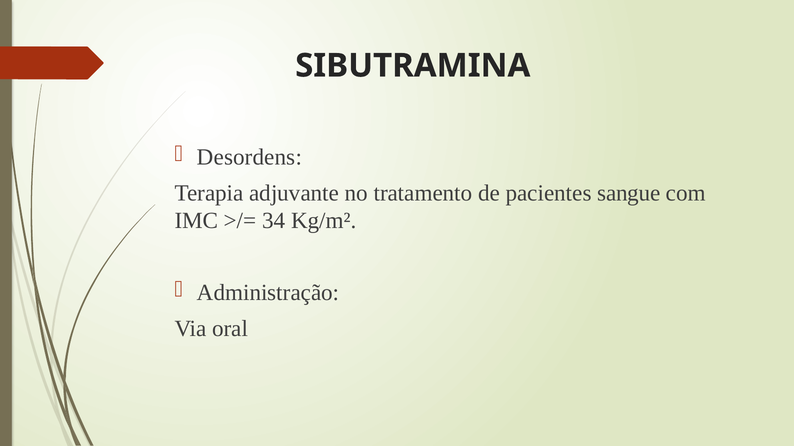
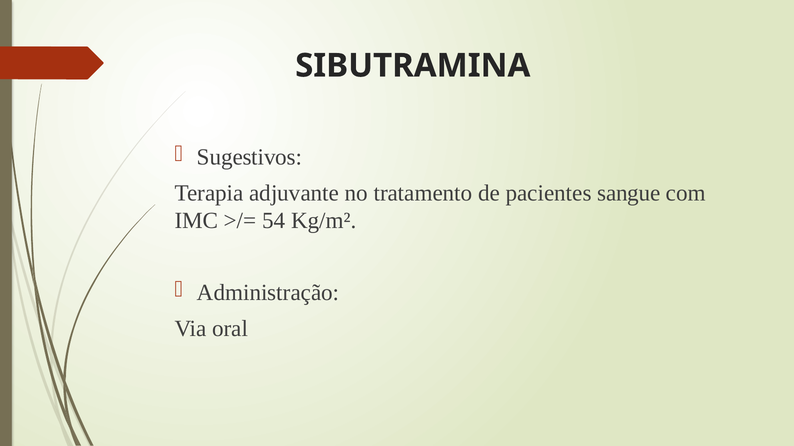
Desordens: Desordens -> Sugestivos
34: 34 -> 54
